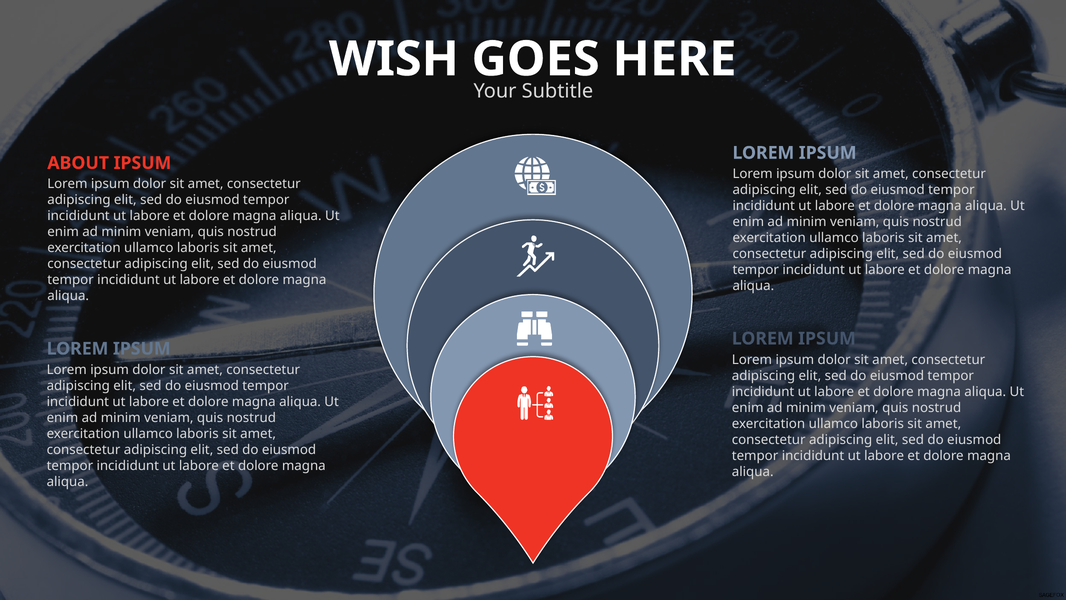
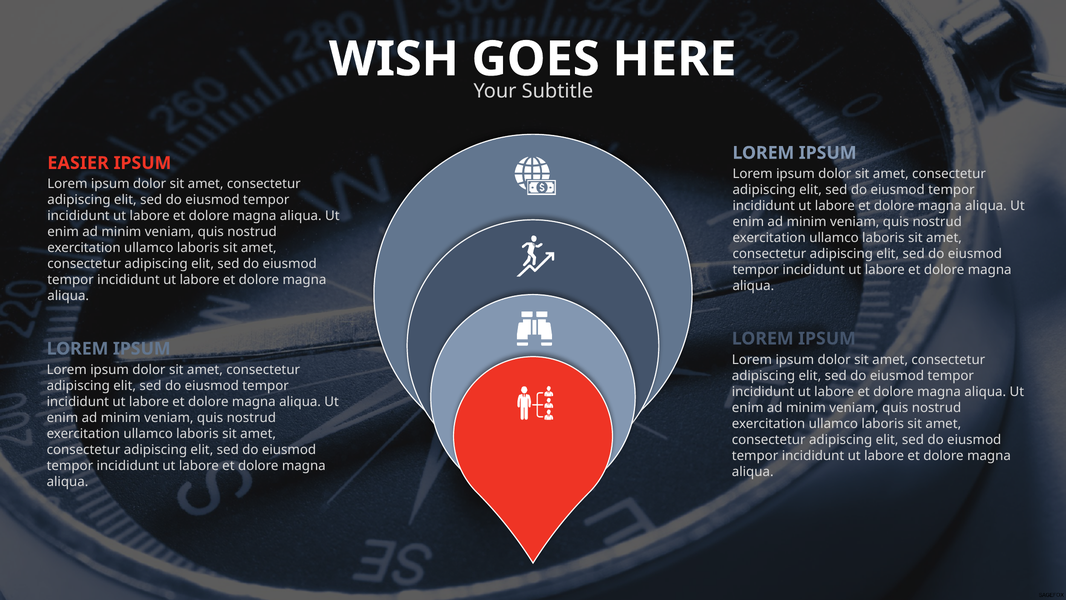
ABOUT: ABOUT -> EASIER
